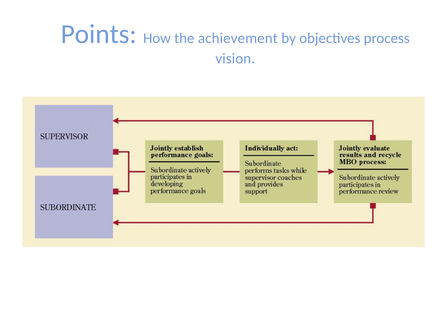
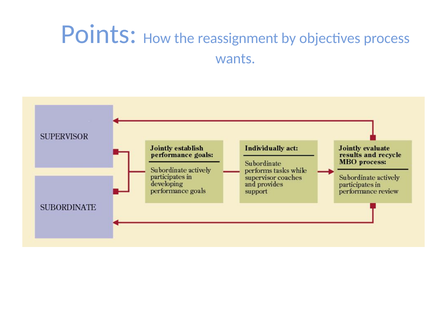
achievement: achievement -> reassignment
vision: vision -> wants
